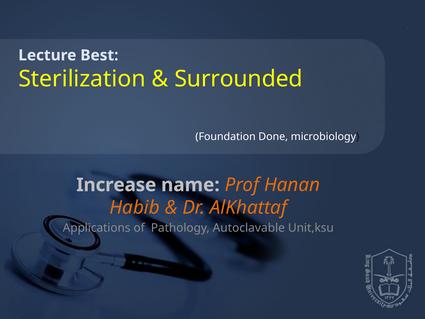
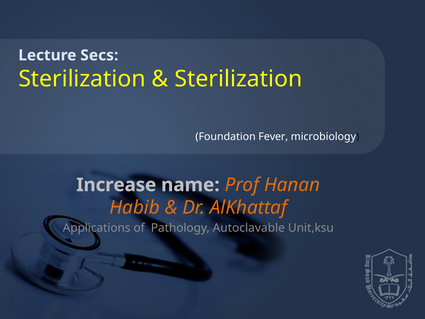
Best: Best -> Secs
Surrounded at (239, 79): Surrounded -> Sterilization
Done: Done -> Fever
